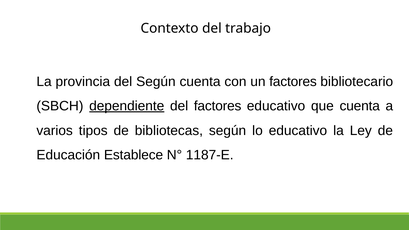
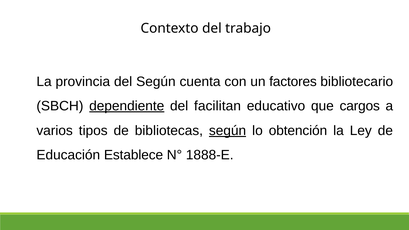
del factores: factores -> facilitan
que cuenta: cuenta -> cargos
según at (228, 131) underline: none -> present
lo educativo: educativo -> obtención
1187-E: 1187-E -> 1888-E
